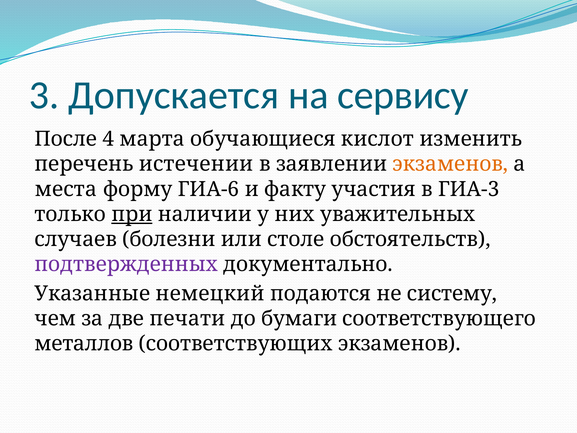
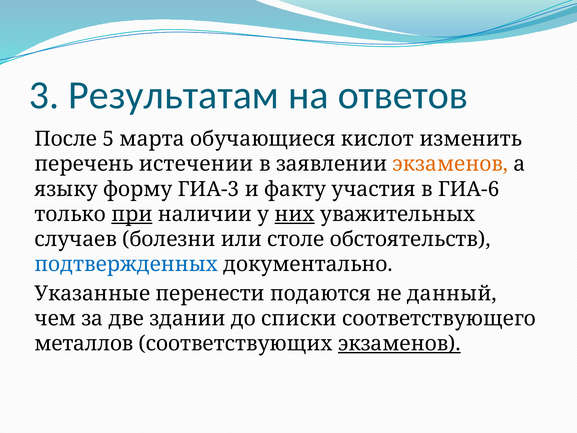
Допускается: Допускается -> Результатам
сервису: сервису -> ответов
4: 4 -> 5
места: места -> языку
ГИА-6: ГИА-6 -> ГИА-3
ГИА-3: ГИА-3 -> ГИА-6
них underline: none -> present
подтвержденных colour: purple -> blue
немецкий: немецкий -> перенести
систему: систему -> данный
печати: печати -> здании
бумаги: бумаги -> списки
экзаменов at (399, 344) underline: none -> present
